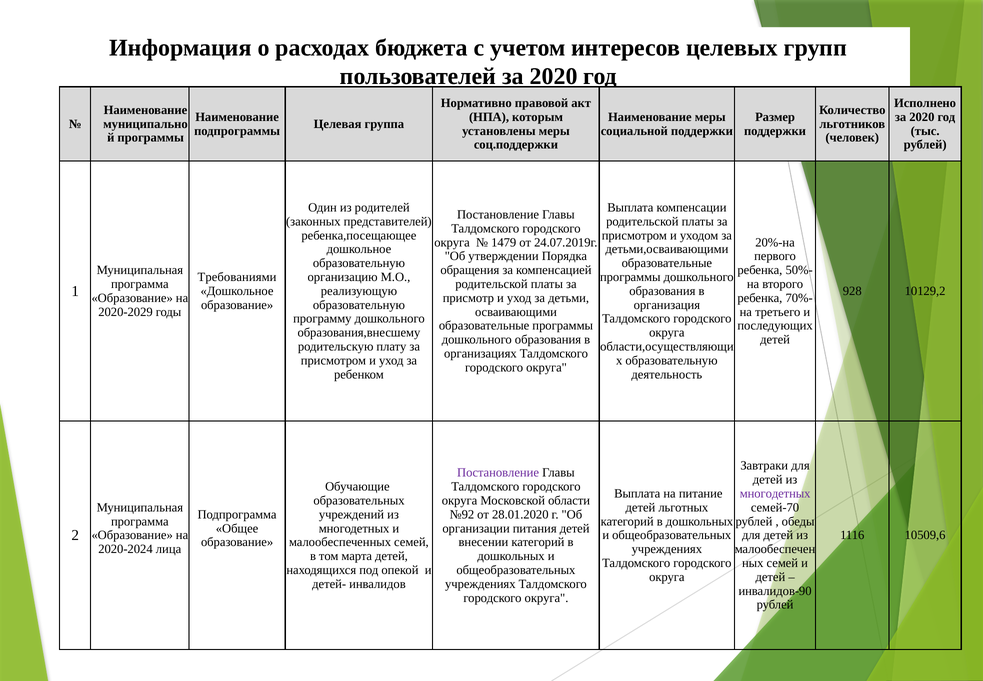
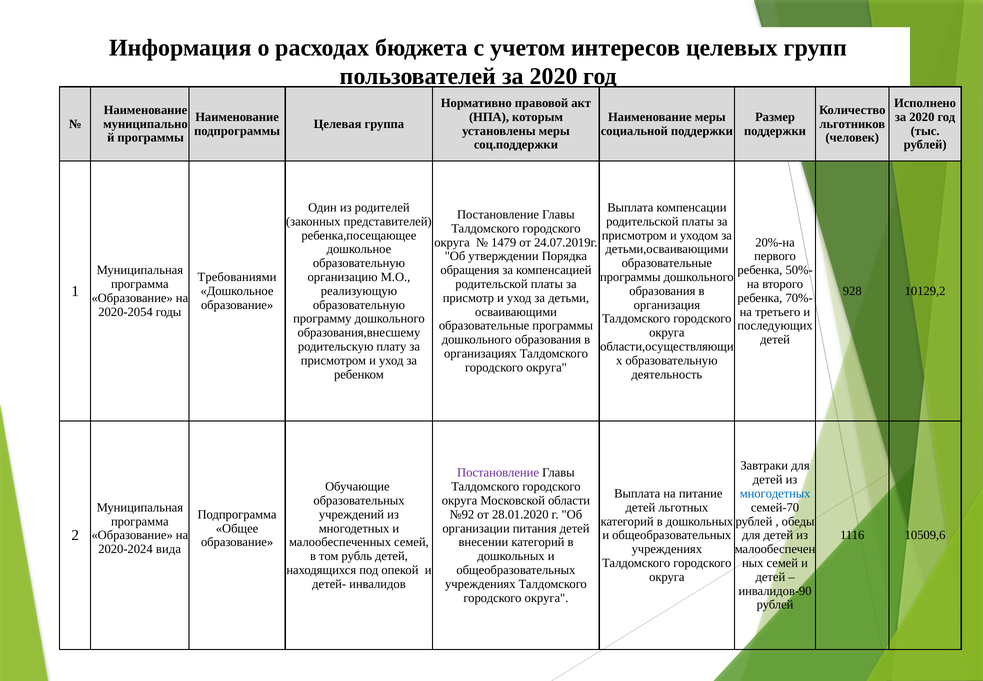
2020-2029: 2020-2029 -> 2020-2054
многодетных at (775, 493) colour: purple -> blue
лица: лица -> вида
марта: марта -> рубль
